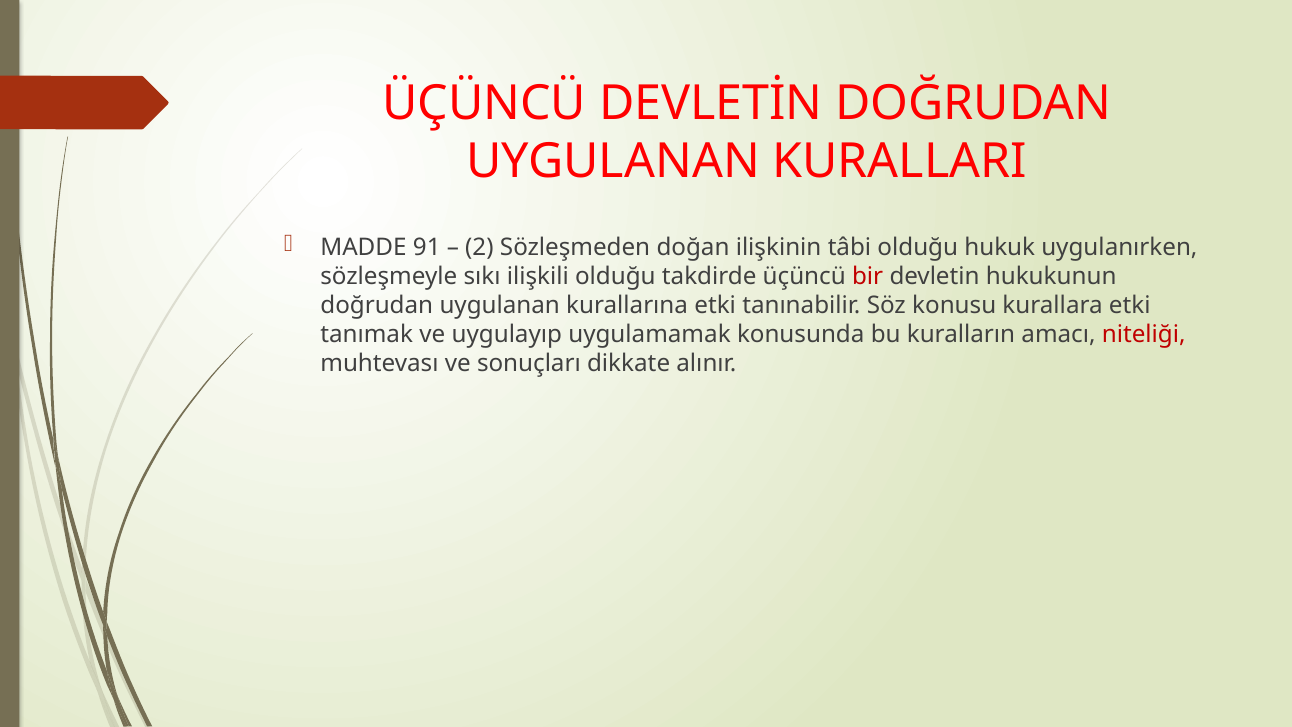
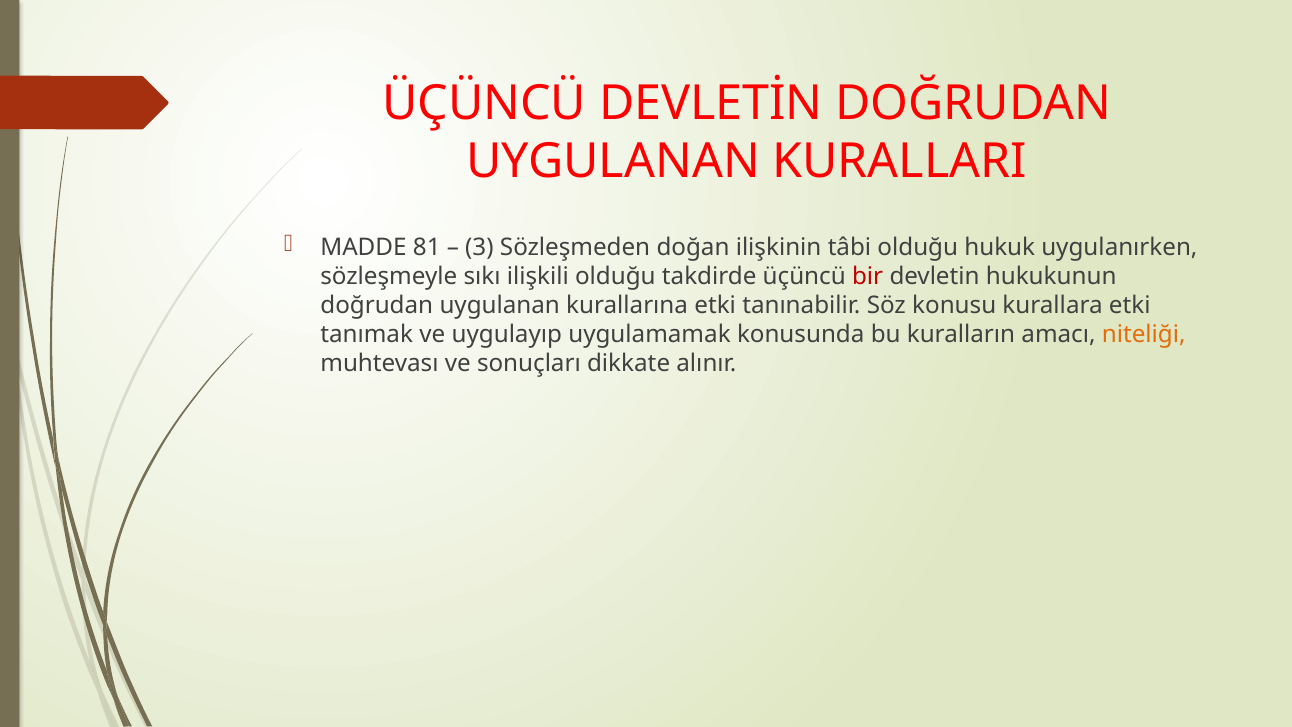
91: 91 -> 81
2: 2 -> 3
niteliği colour: red -> orange
